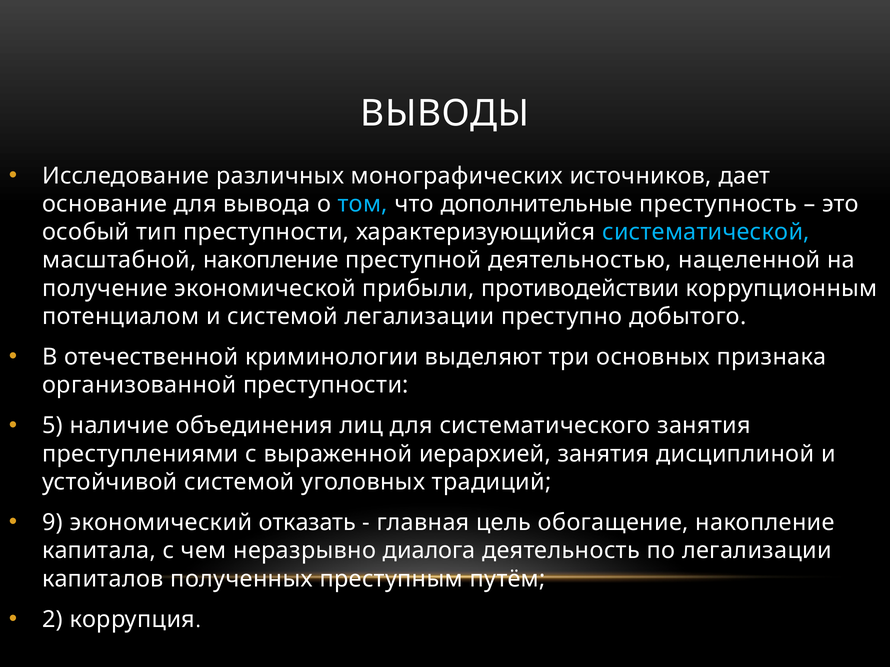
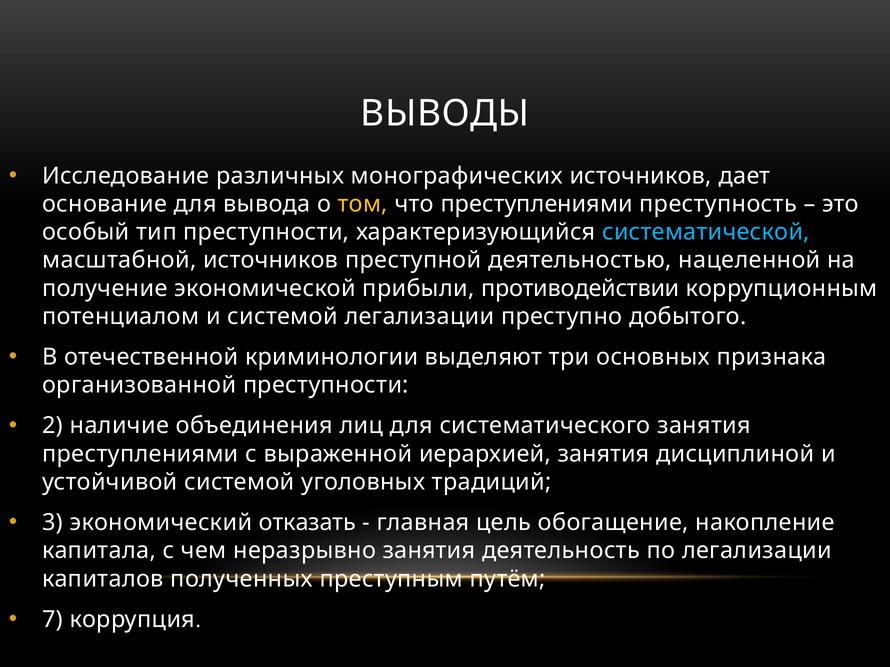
том colour: light blue -> yellow
что дополнительные: дополнительные -> преступлениями
масштабной накопление: накопление -> источников
5: 5 -> 2
9: 9 -> 3
неразрывно диалога: диалога -> занятия
2: 2 -> 7
